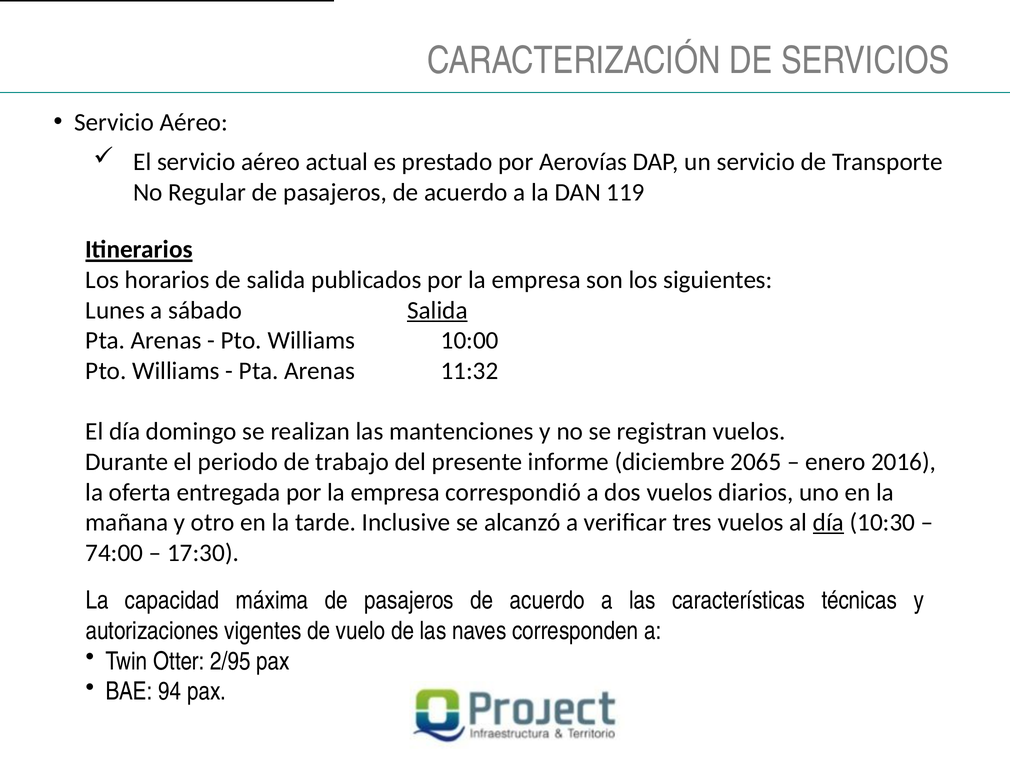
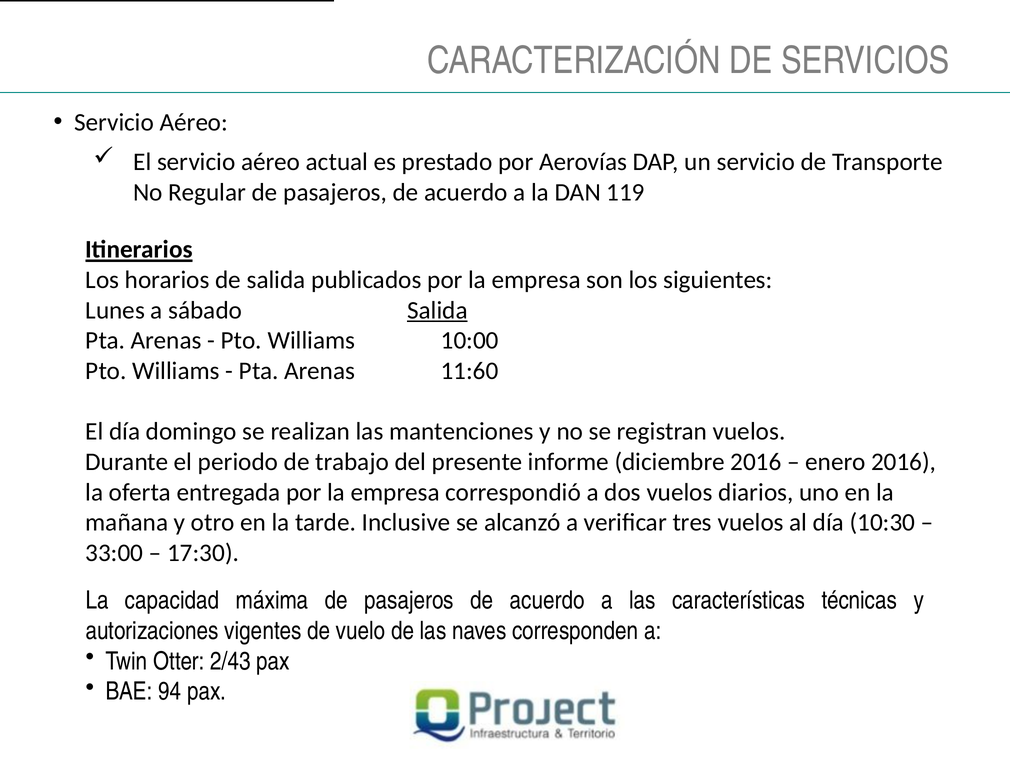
11:32: 11:32 -> 11:60
diciembre 2065: 2065 -> 2016
día at (828, 522) underline: present -> none
74:00: 74:00 -> 33:00
2/95: 2/95 -> 2/43
